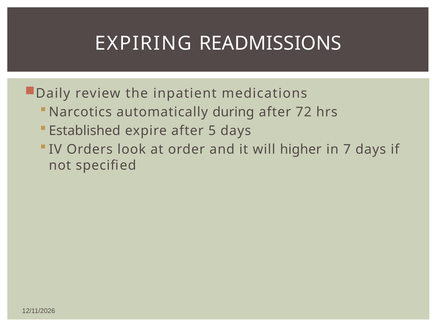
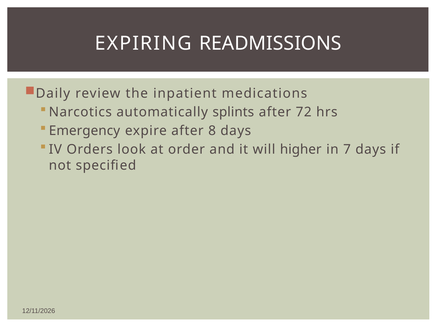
during: during -> splints
Established: Established -> Emergency
5: 5 -> 8
